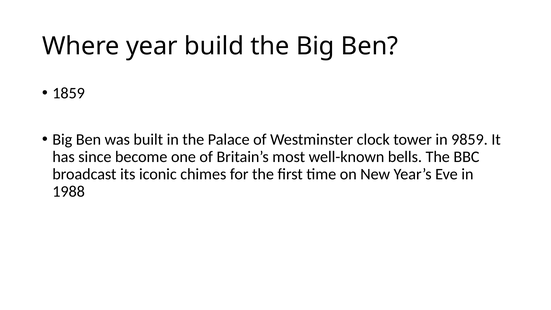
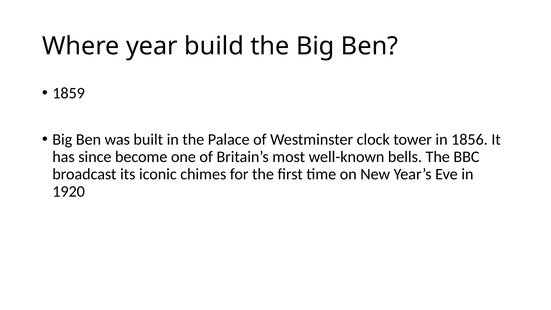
9859: 9859 -> 1856
1988: 1988 -> 1920
